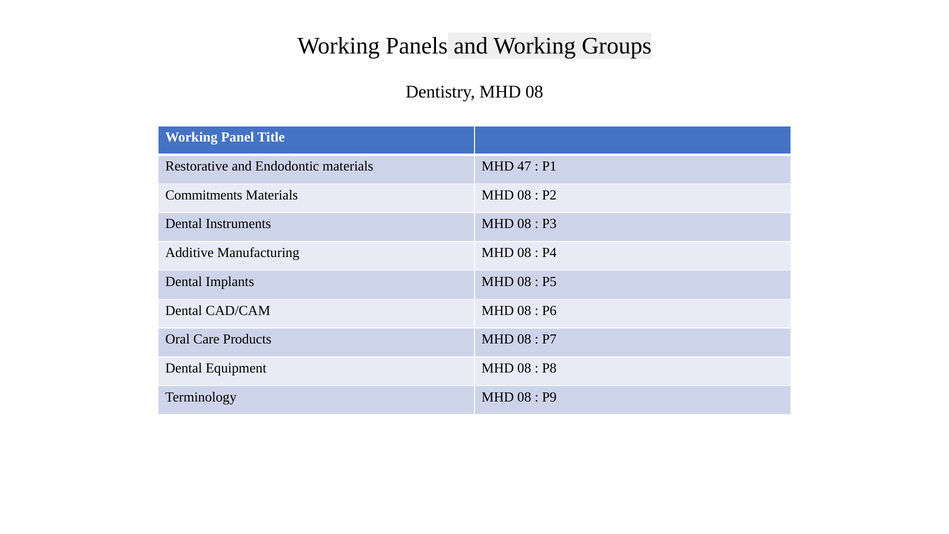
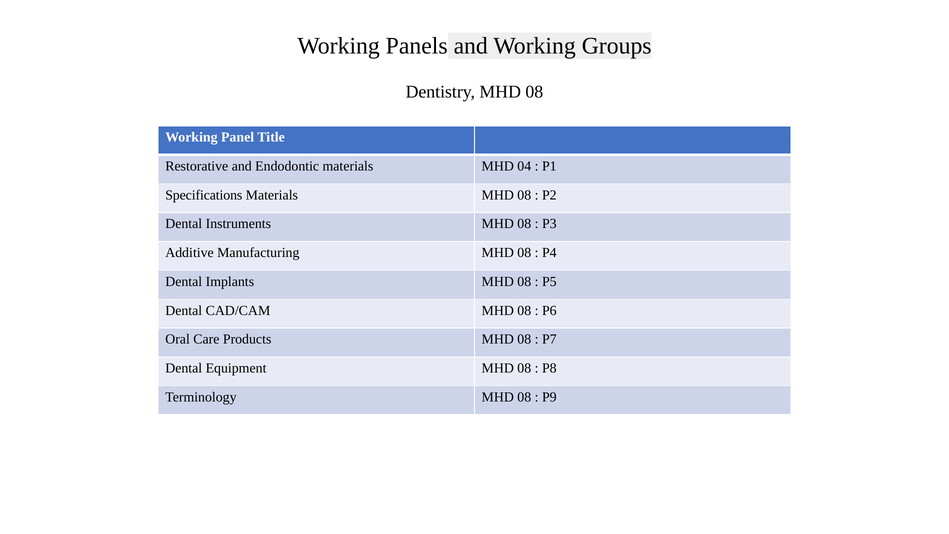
47: 47 -> 04
Commitments: Commitments -> Specifications
